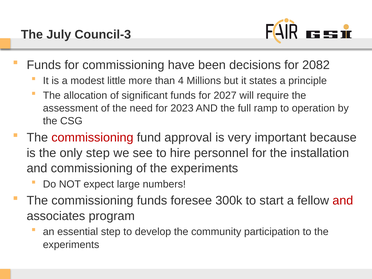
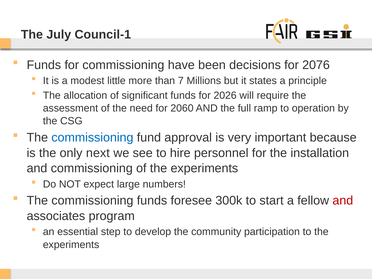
Council-3: Council-3 -> Council-1
2082: 2082 -> 2076
4: 4 -> 7
2027: 2027 -> 2026
2023: 2023 -> 2060
commissioning at (92, 138) colour: red -> blue
only step: step -> next
